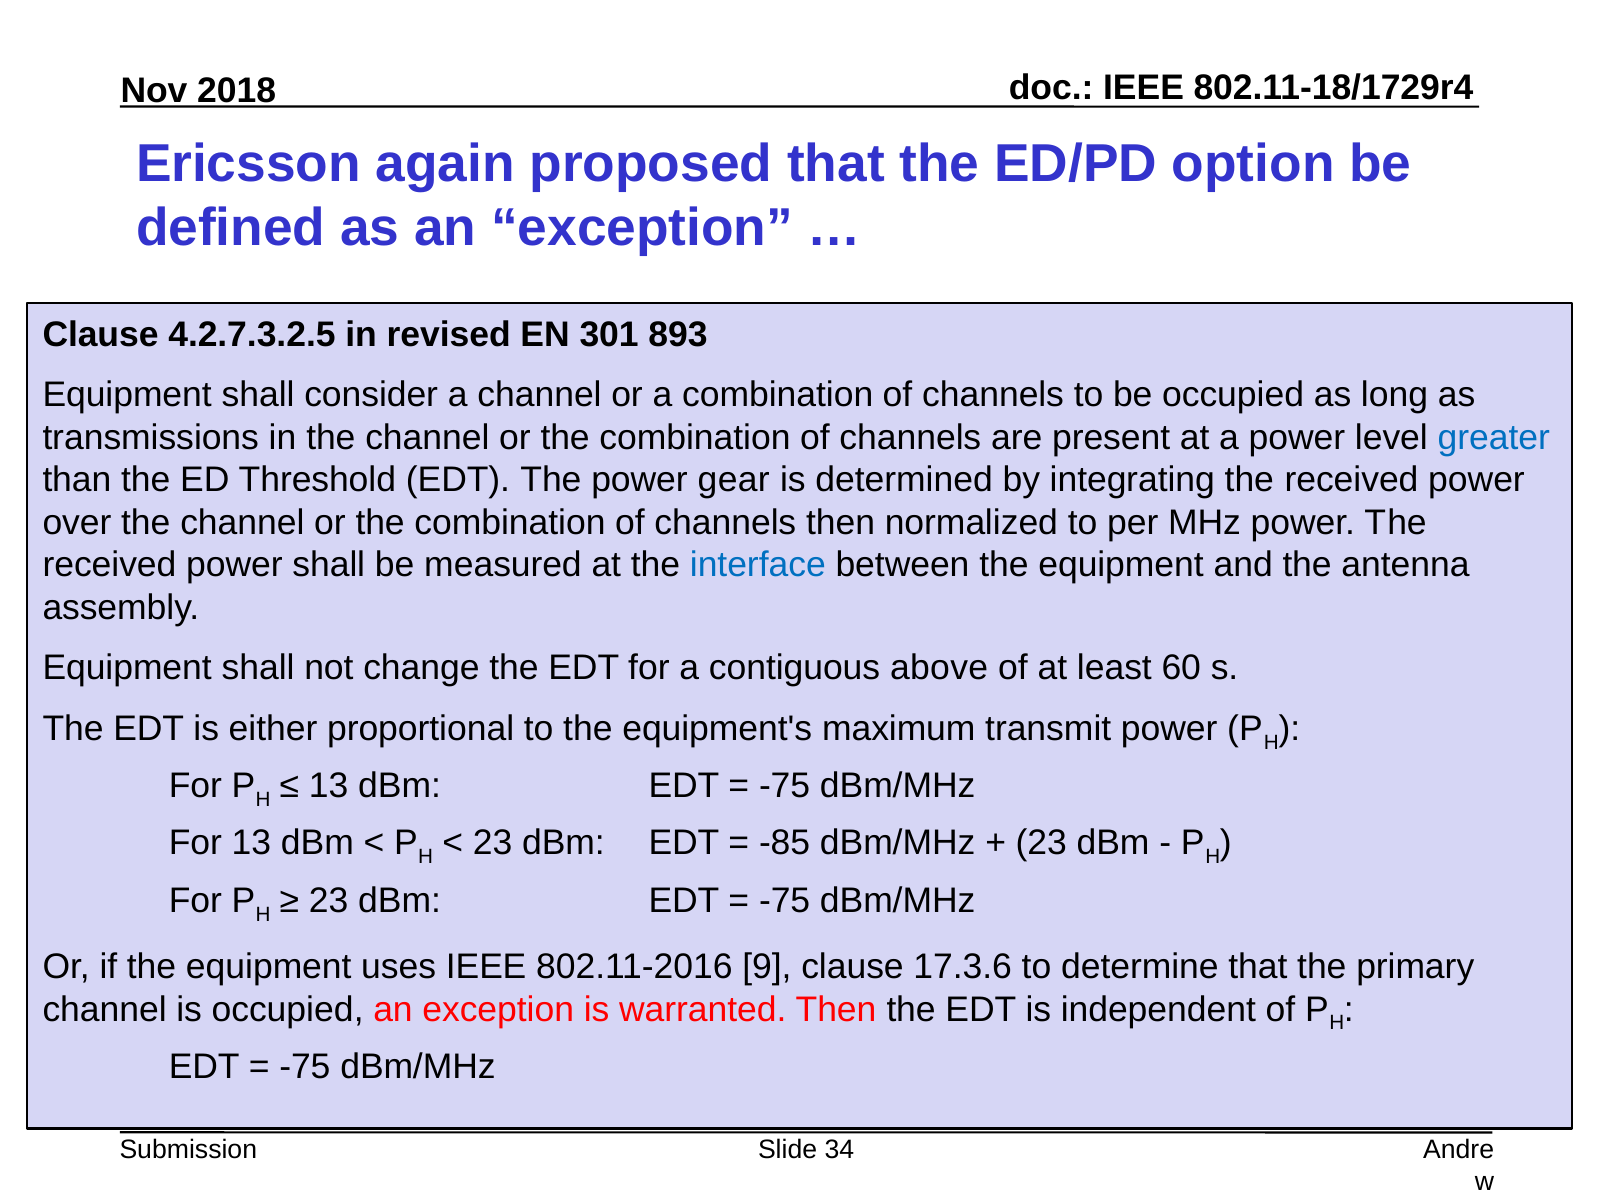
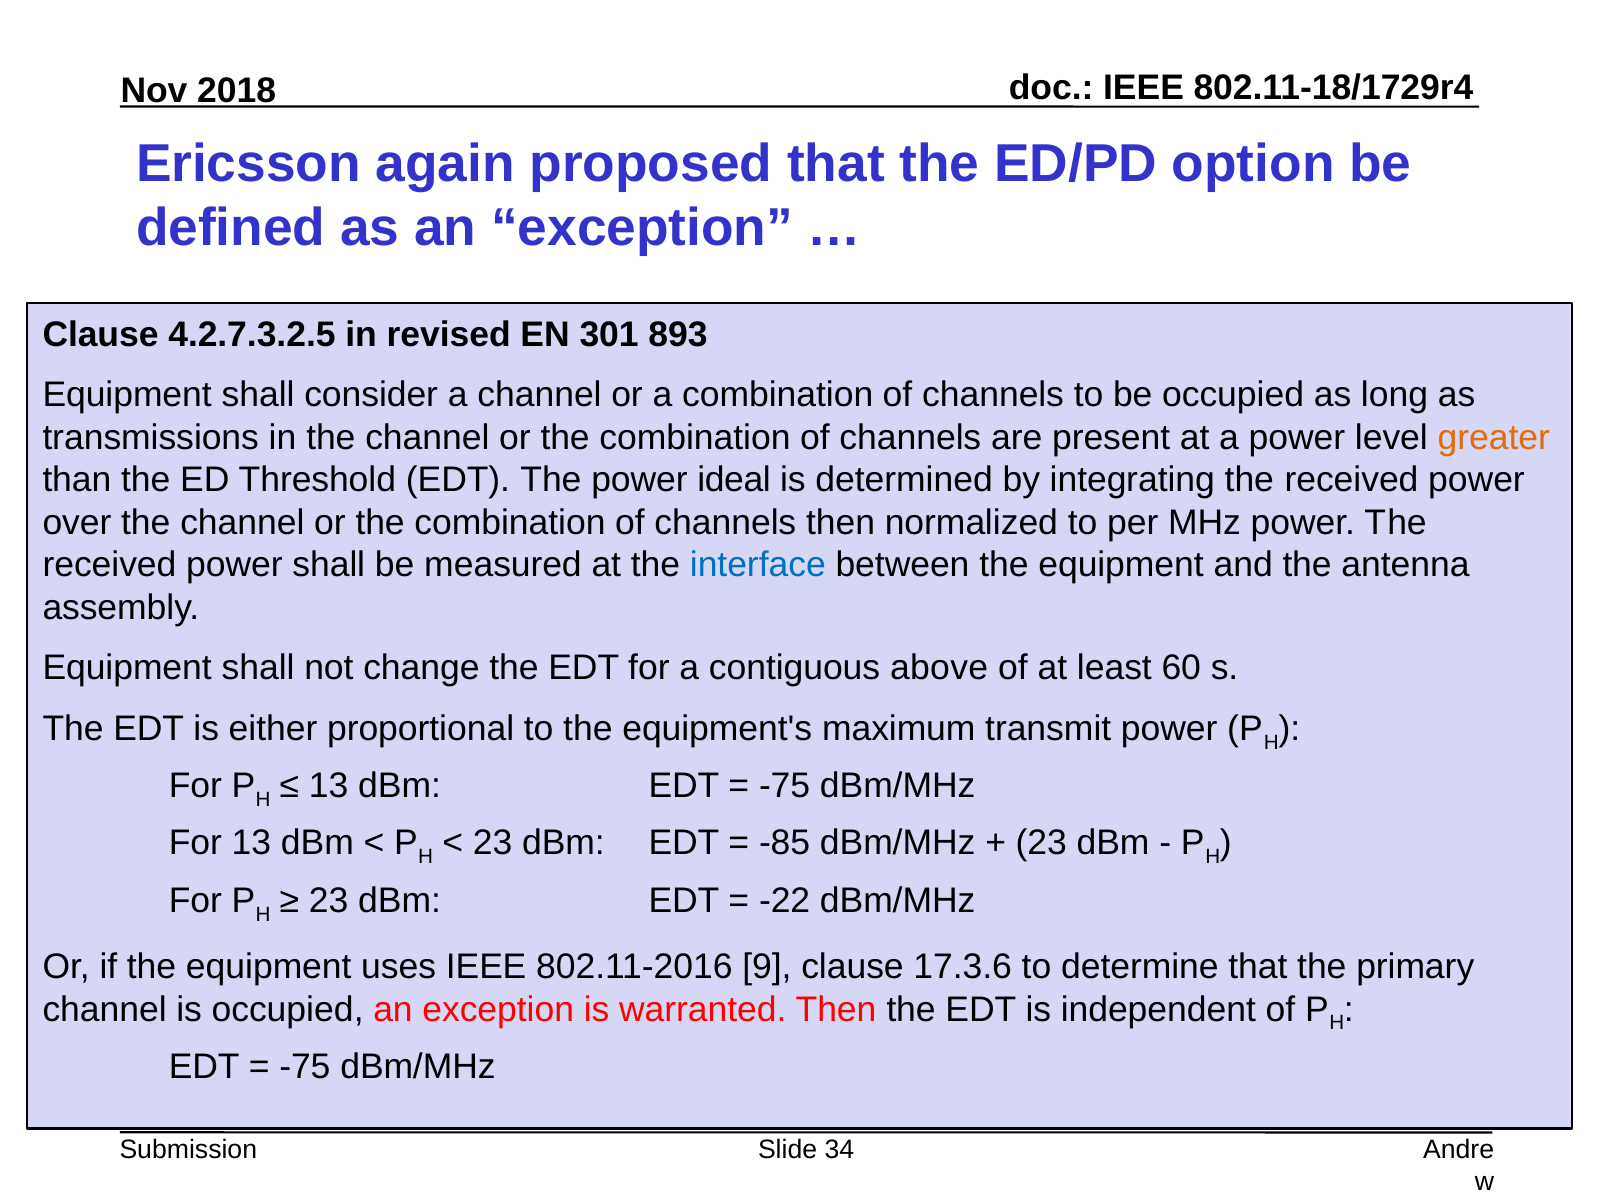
greater colour: blue -> orange
gear: gear -> ideal
-75 at (785, 901): -75 -> -22
